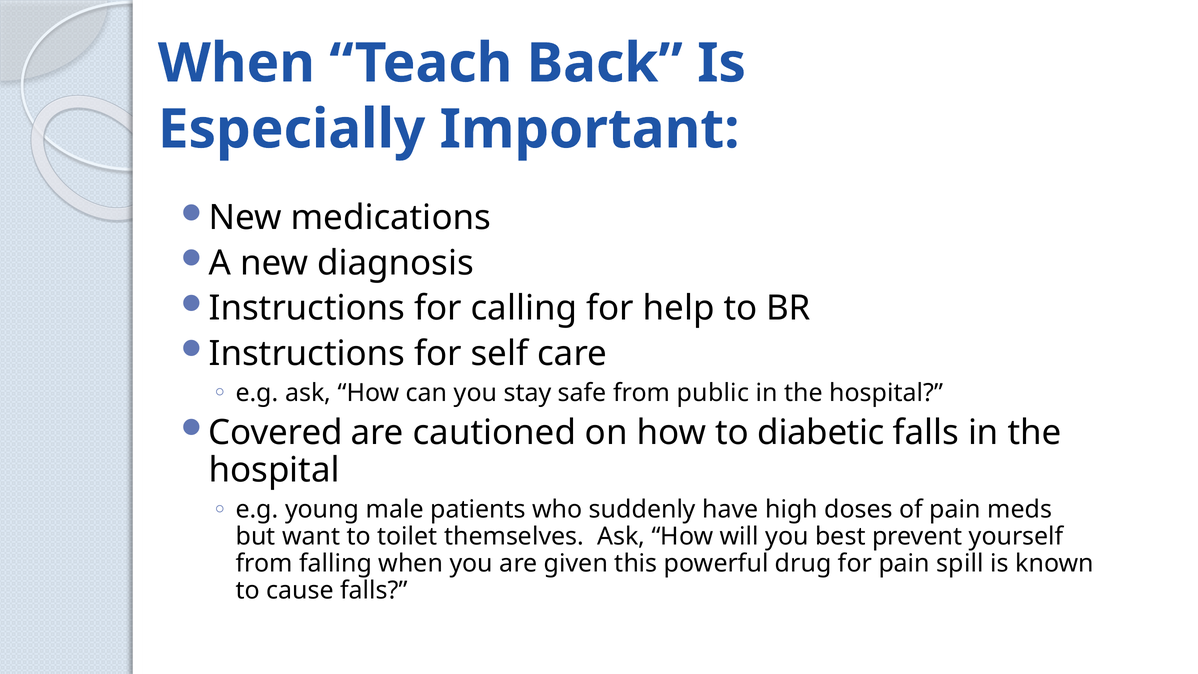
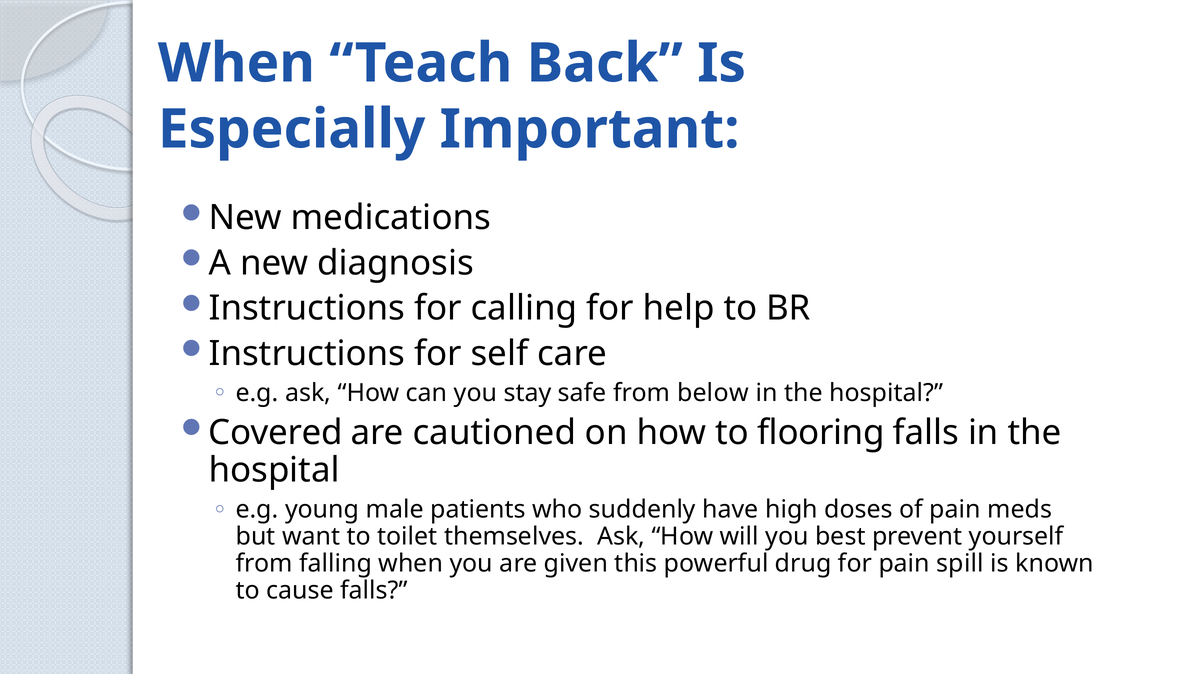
public: public -> below
diabetic: diabetic -> flooring
